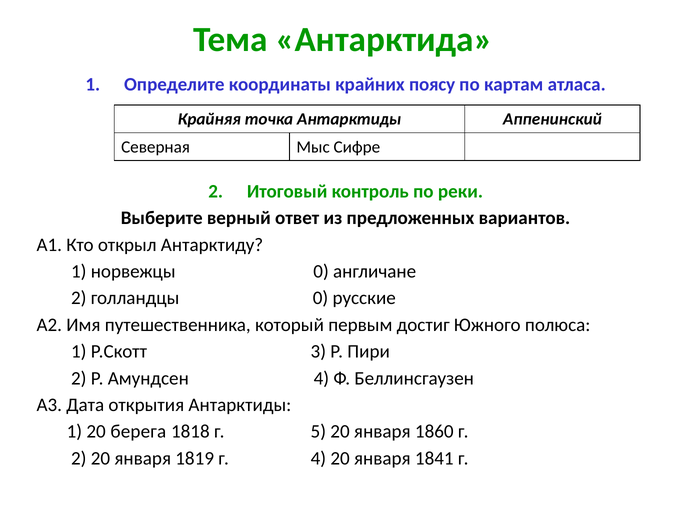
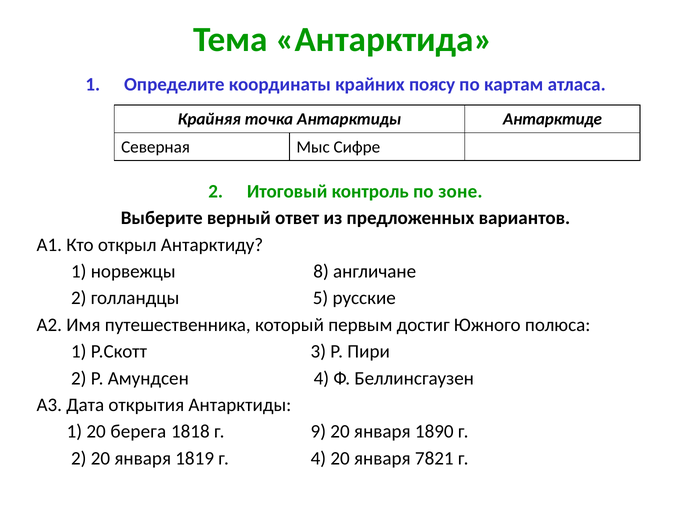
Аппенинский: Аппенинский -> Антарктиде
реки: реки -> зоне
норвежцы 0: 0 -> 8
голландцы 0: 0 -> 5
5: 5 -> 9
1860: 1860 -> 1890
1841: 1841 -> 7821
